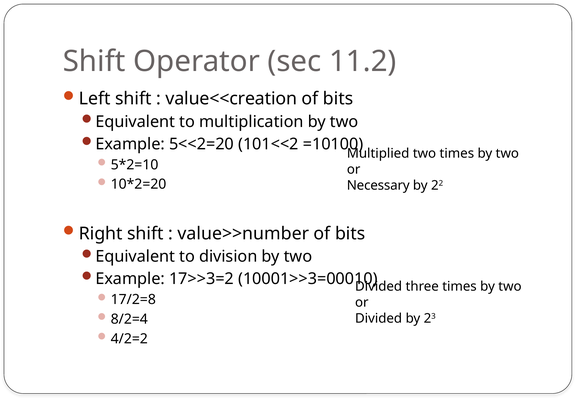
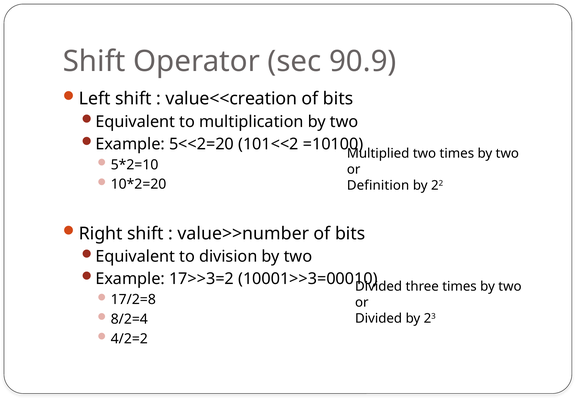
11.2: 11.2 -> 90.9
Necessary: Necessary -> Definition
